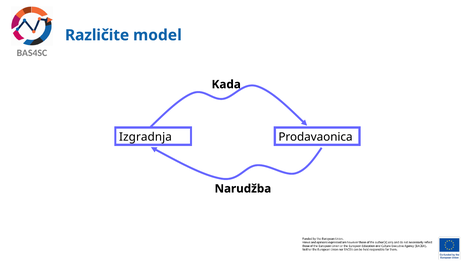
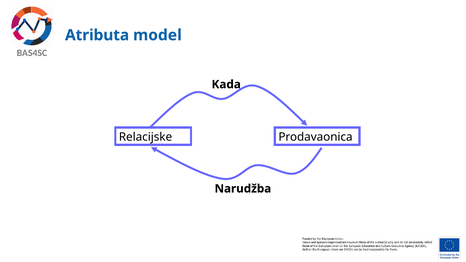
Različite: Različite -> Atributa
Izgradnja: Izgradnja -> Relacijske
